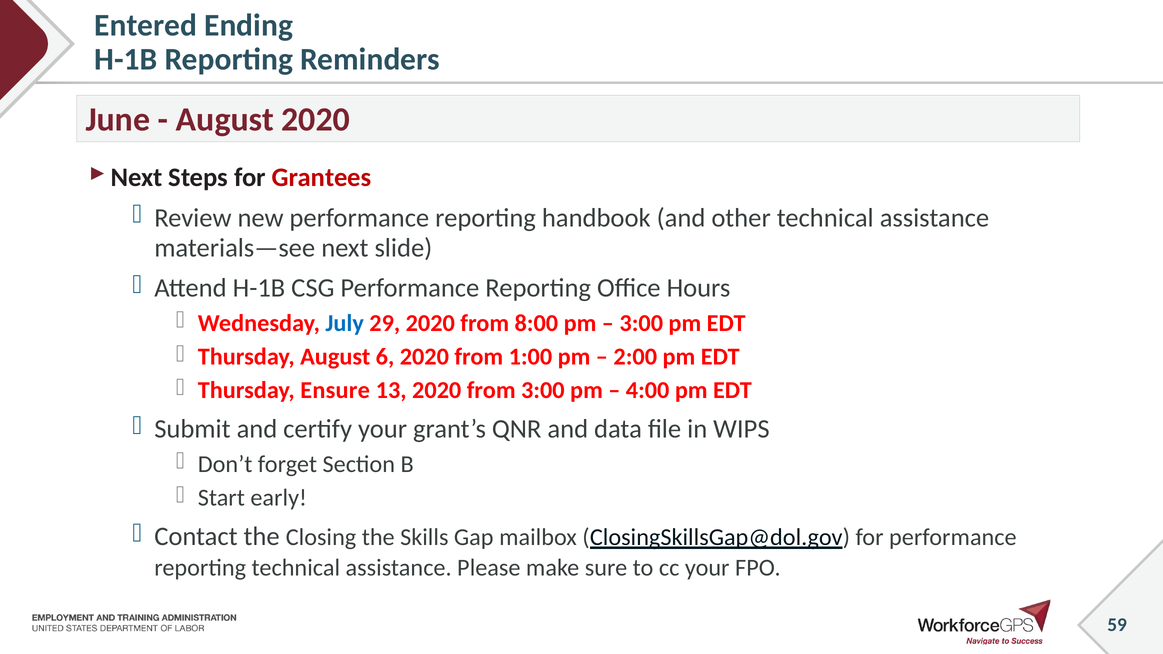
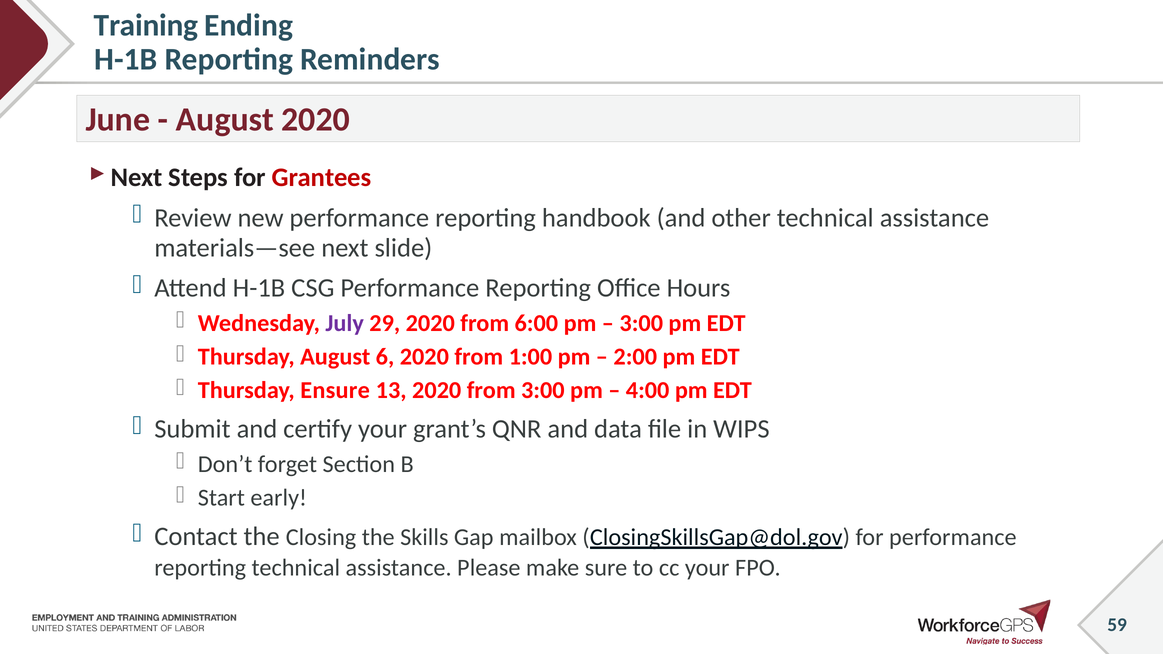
Entered: Entered -> Training
July colour: blue -> purple
8:00: 8:00 -> 6:00
